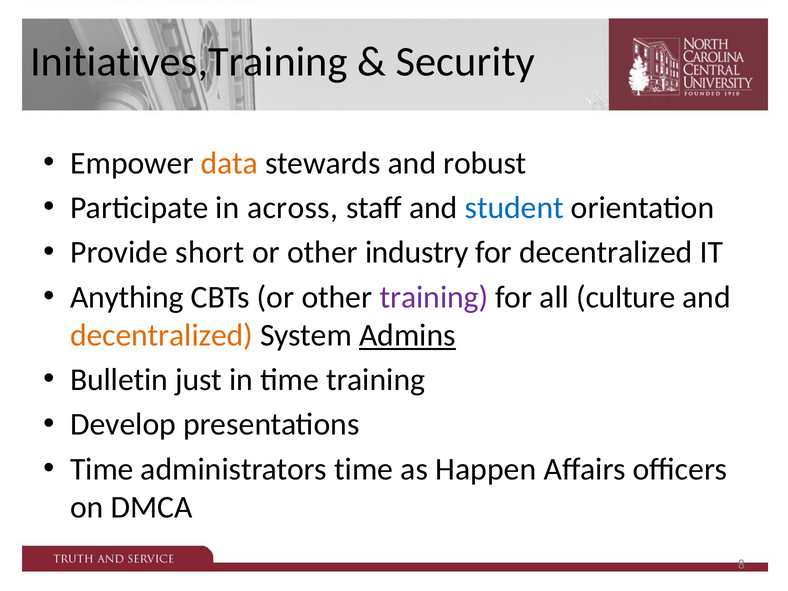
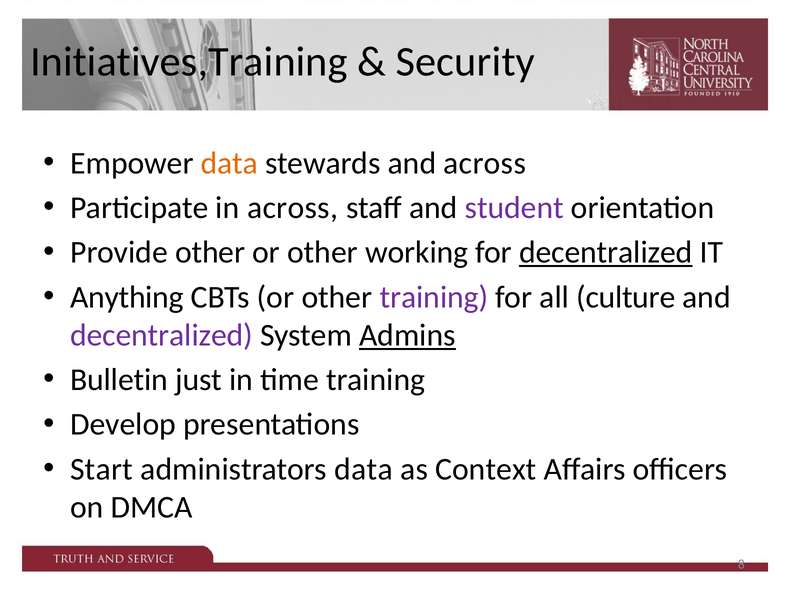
and robust: robust -> across
student colour: blue -> purple
Provide short: short -> other
industry: industry -> working
decentralized at (606, 252) underline: none -> present
decentralized at (162, 335) colour: orange -> purple
Time at (102, 469): Time -> Start
administrators time: time -> data
Happen: Happen -> Context
